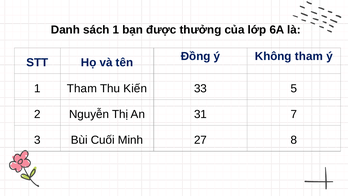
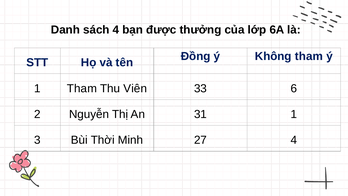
sách 1: 1 -> 4
Kiến: Kiến -> Viên
5: 5 -> 6
31 7: 7 -> 1
Cuối: Cuối -> Thời
27 8: 8 -> 4
